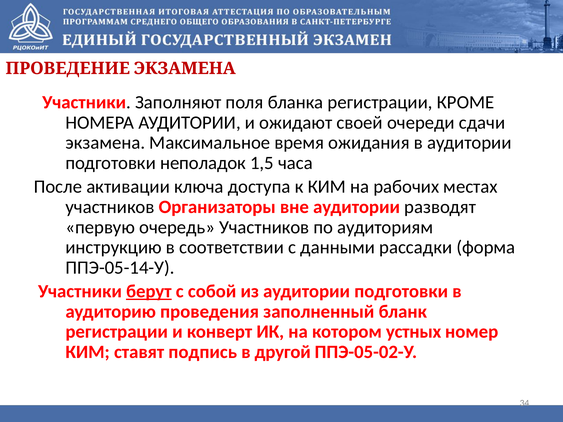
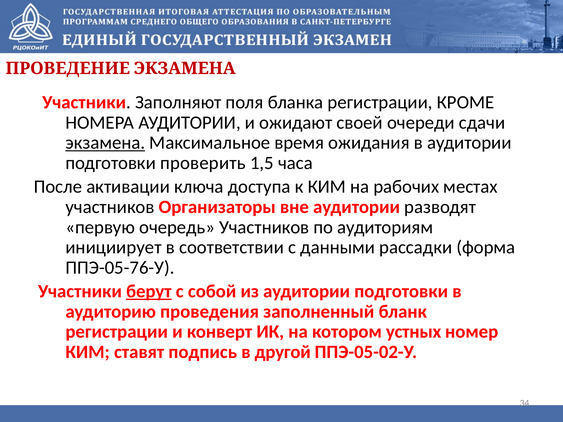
экзамена underline: none -> present
неполадок: неполадок -> проверить
инструкцию: инструкцию -> инициирует
ППЭ-05-14-У: ППЭ-05-14-У -> ППЭ-05-76-У
